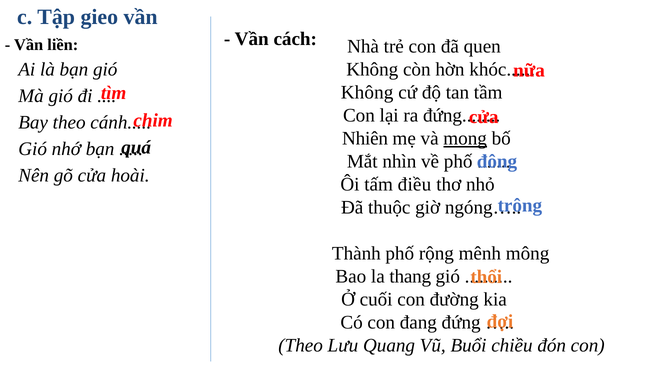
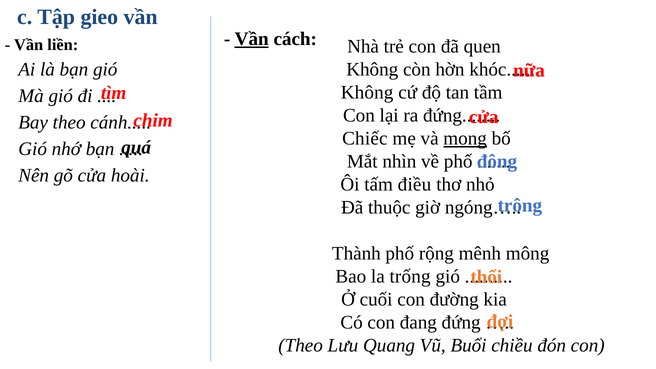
Vần at (252, 39) underline: none -> present
Nhiên: Nhiên -> Chiếc
thang: thang -> trống
